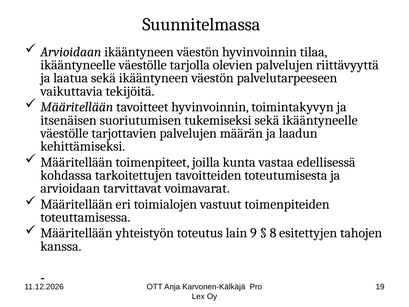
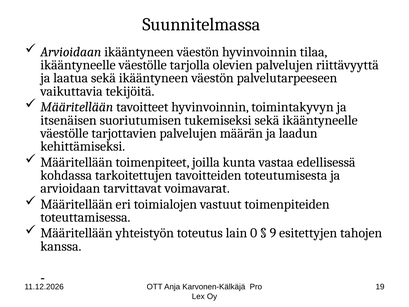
9: 9 -> 0
8: 8 -> 9
